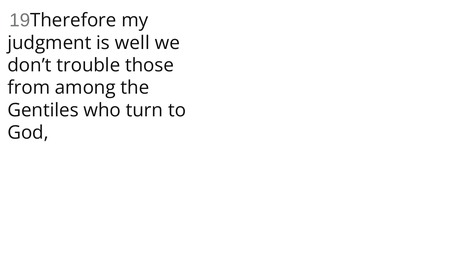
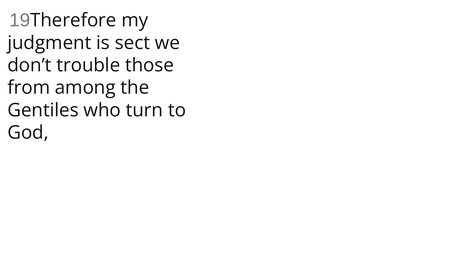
well: well -> sect
